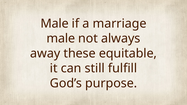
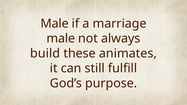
away: away -> build
equitable: equitable -> animates
